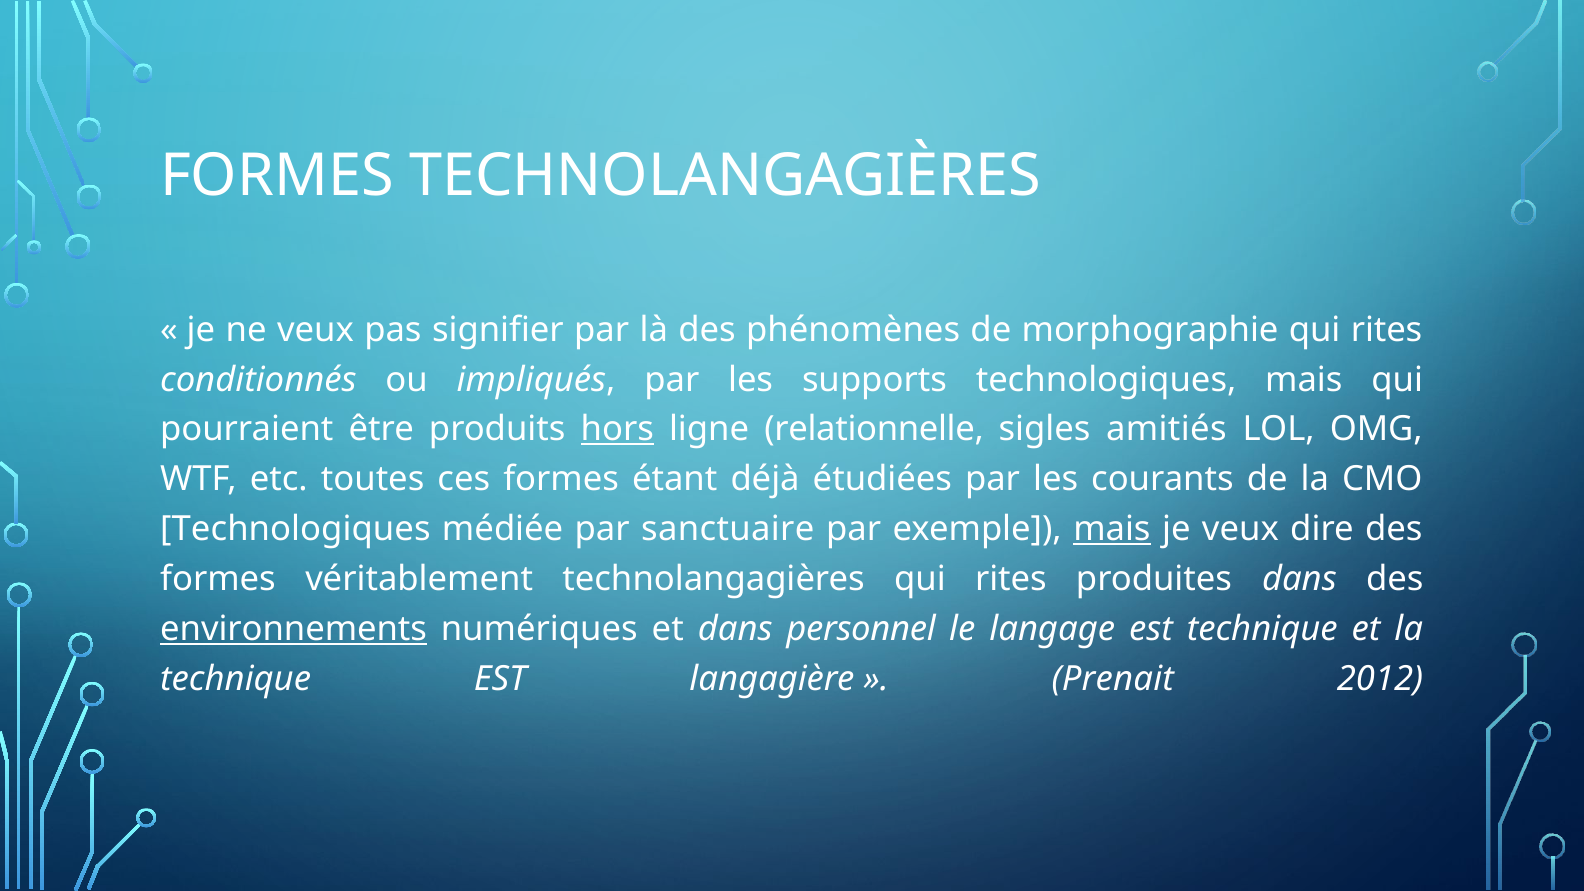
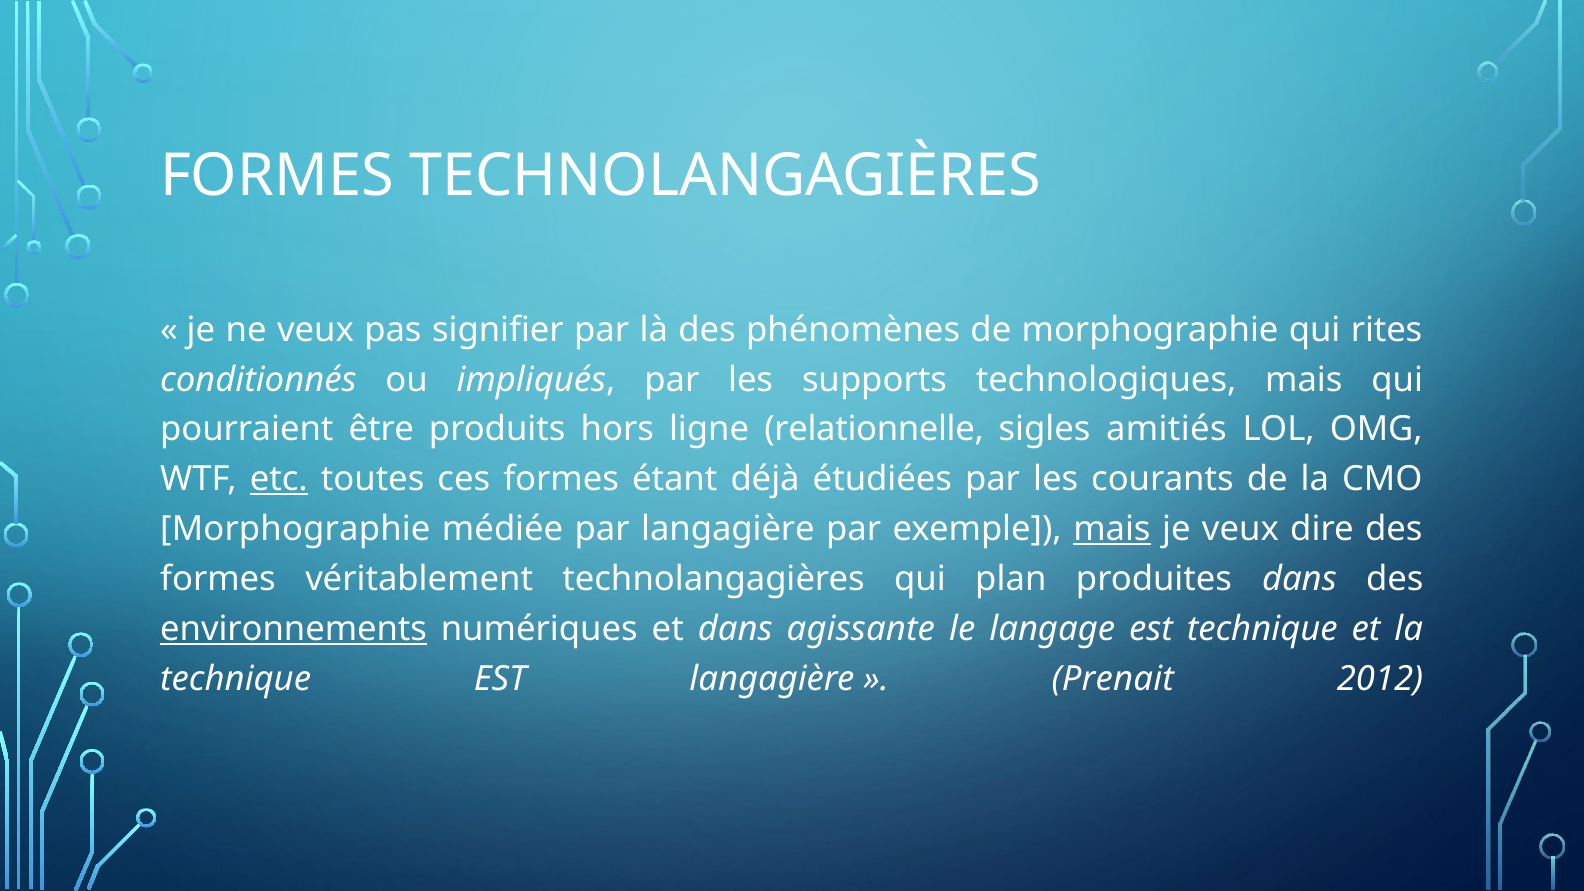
hors underline: present -> none
etc underline: none -> present
Technologiques at (295, 529): Technologiques -> Morphographie
par sanctuaire: sanctuaire -> langagière
technolangagières qui rites: rites -> plan
personnel: personnel -> agissante
